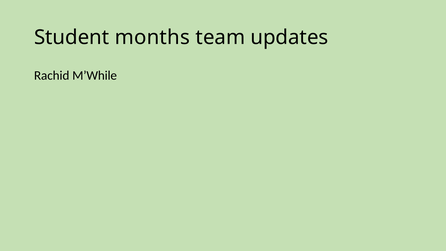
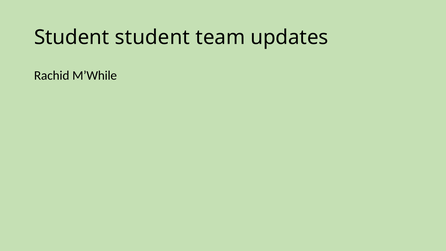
Student months: months -> student
